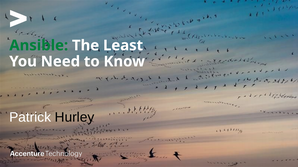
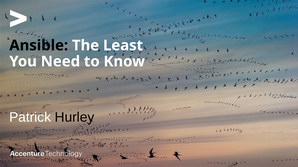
Ansible colour: green -> black
